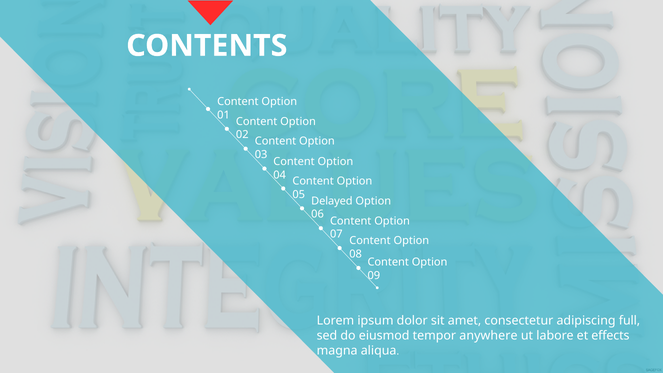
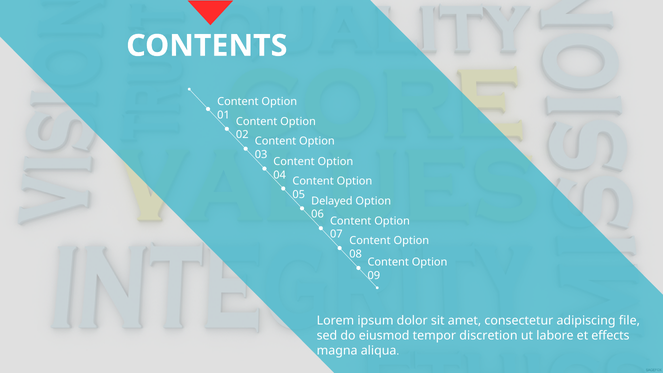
full: full -> file
anywhere: anywhere -> discretion
